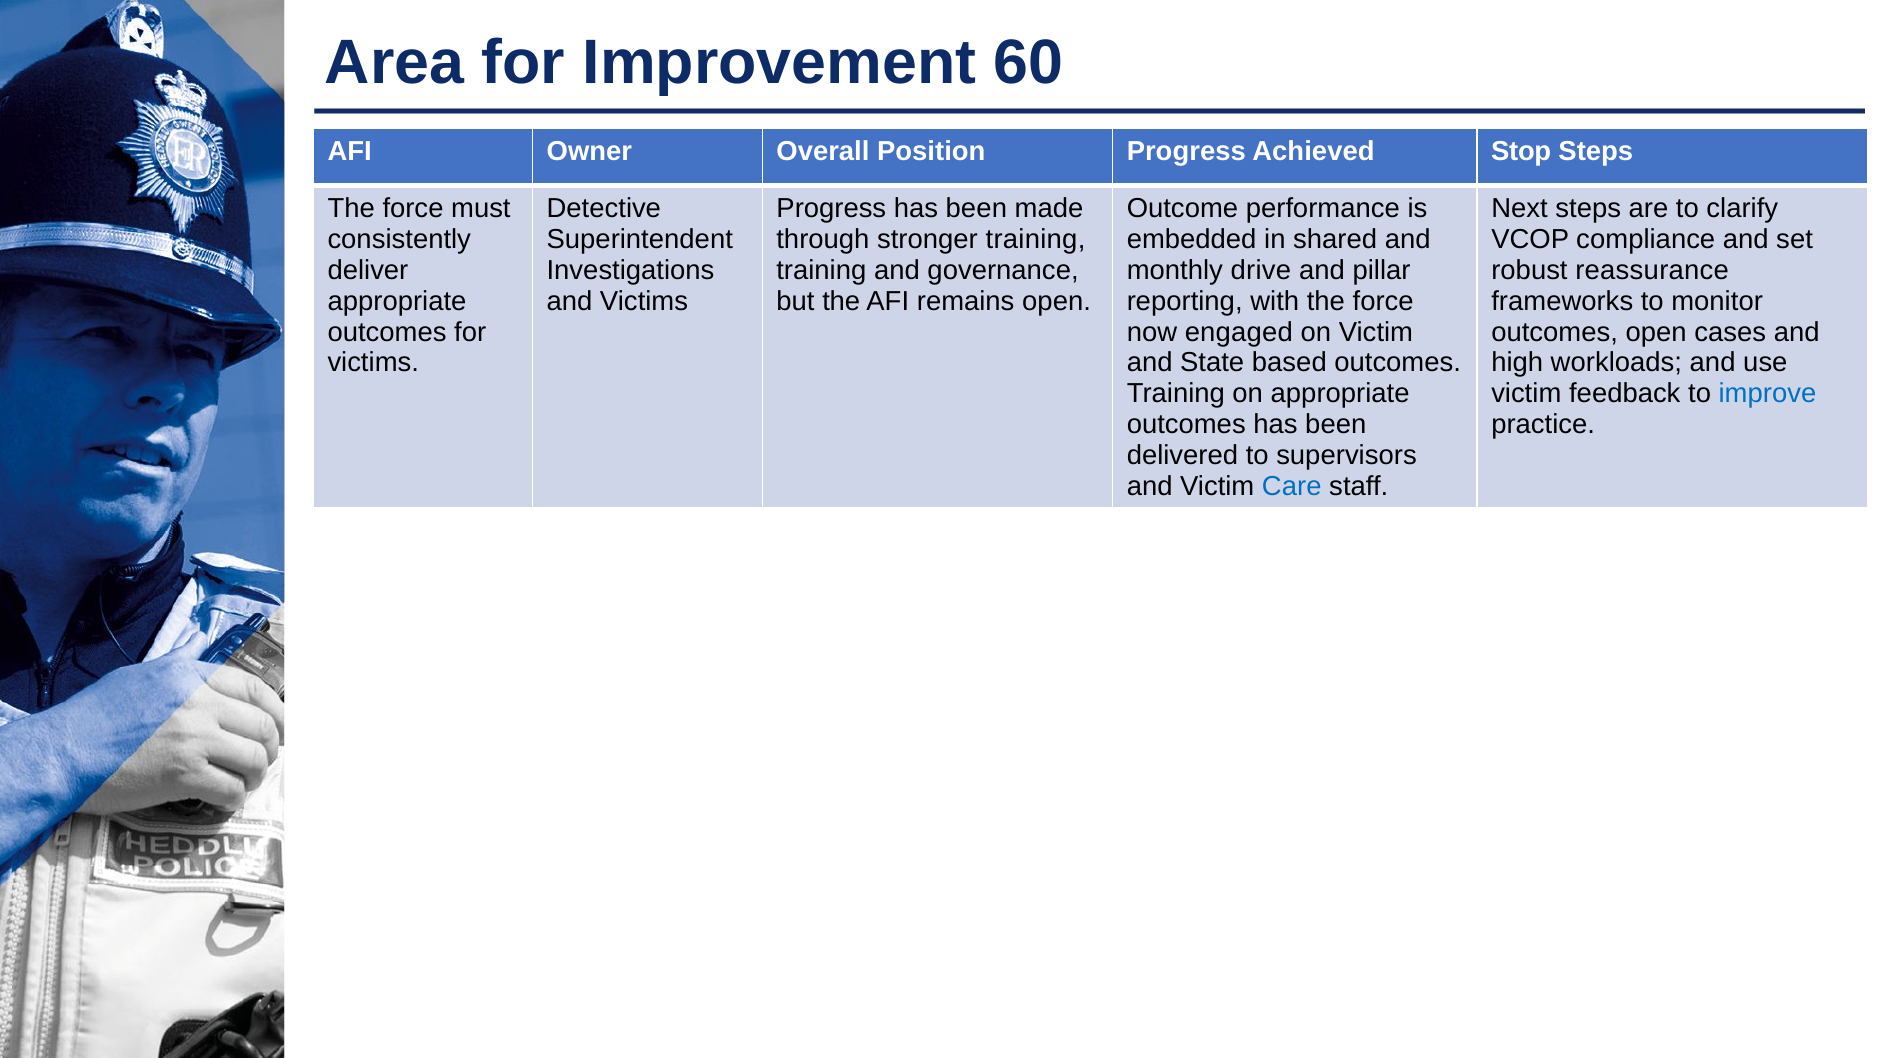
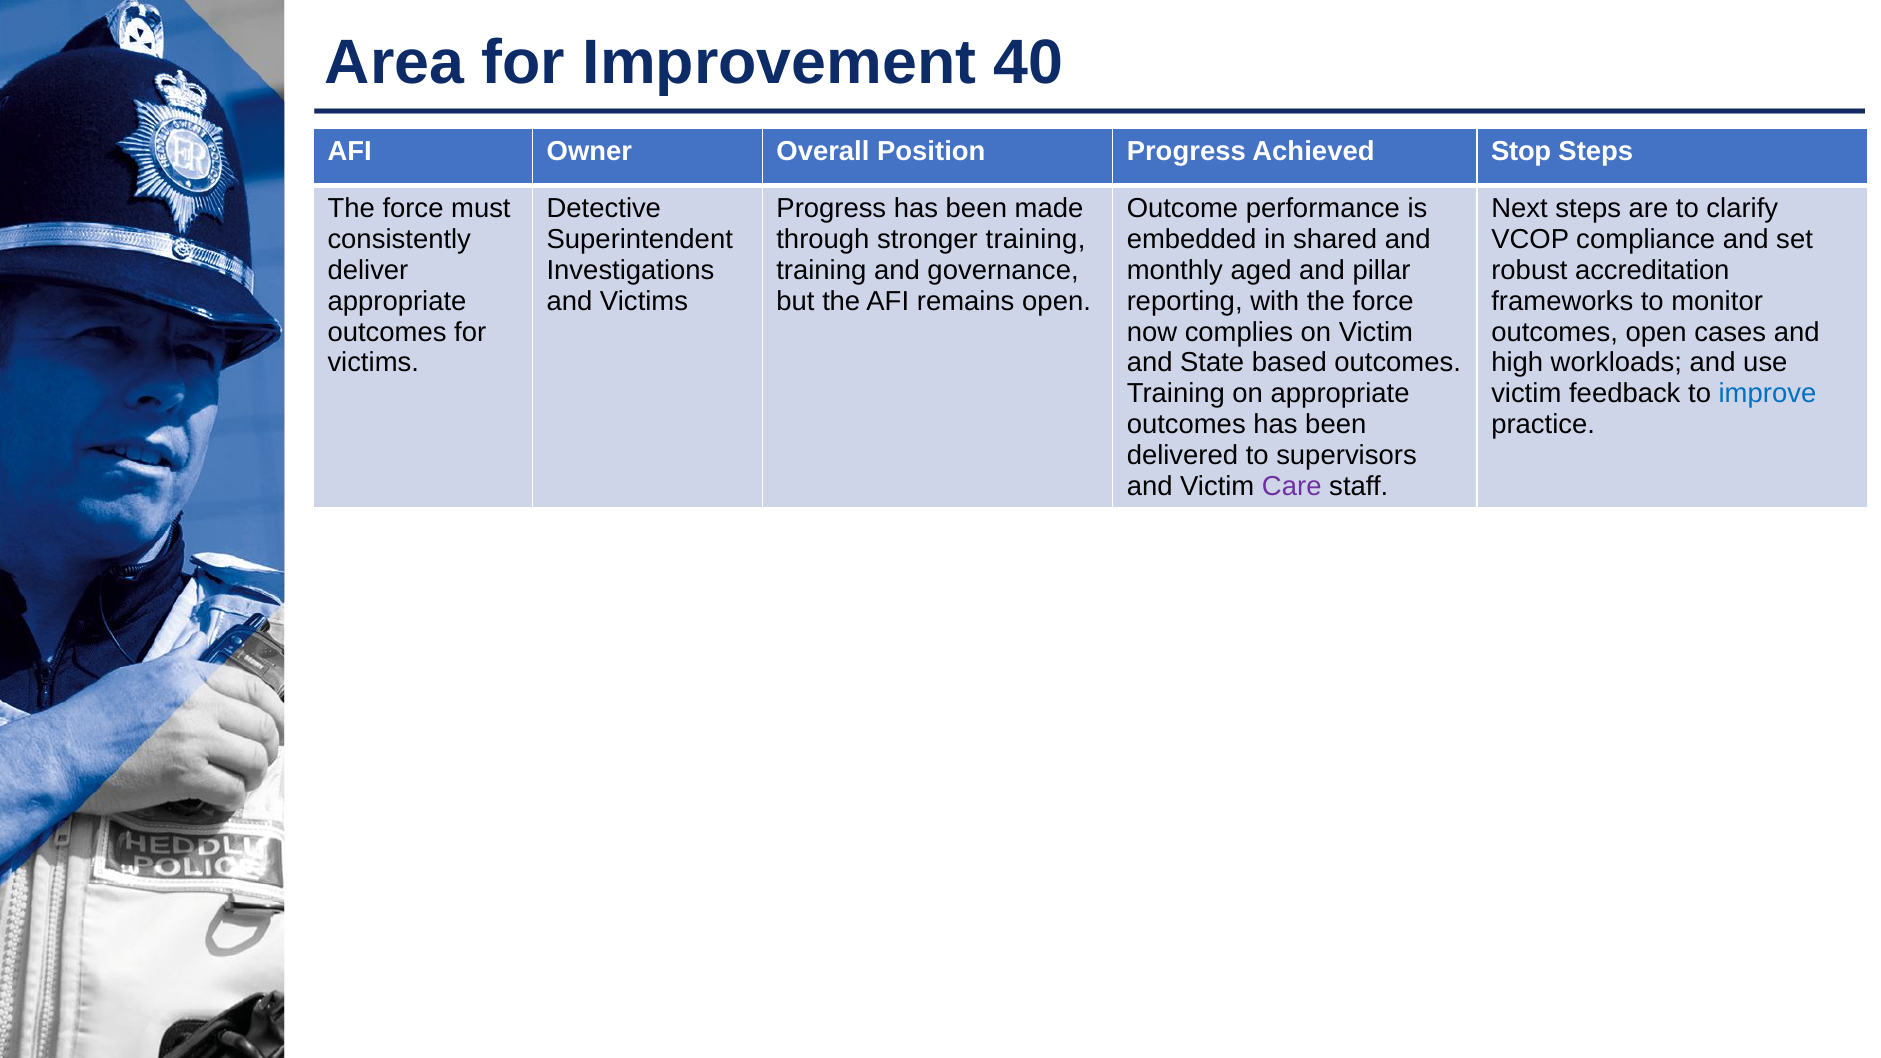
60: 60 -> 40
drive: drive -> aged
reassurance: reassurance -> accreditation
engaged: engaged -> complies
Care colour: blue -> purple
